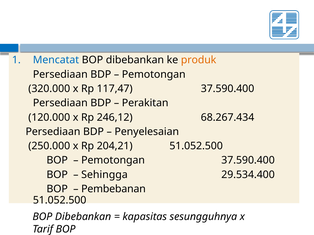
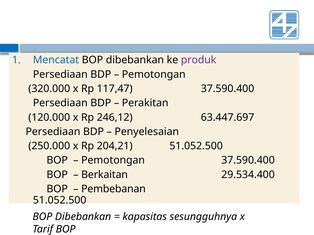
produk colour: orange -> purple
68.267.434: 68.267.434 -> 63.447.697
Sehingga: Sehingga -> Berkaitan
